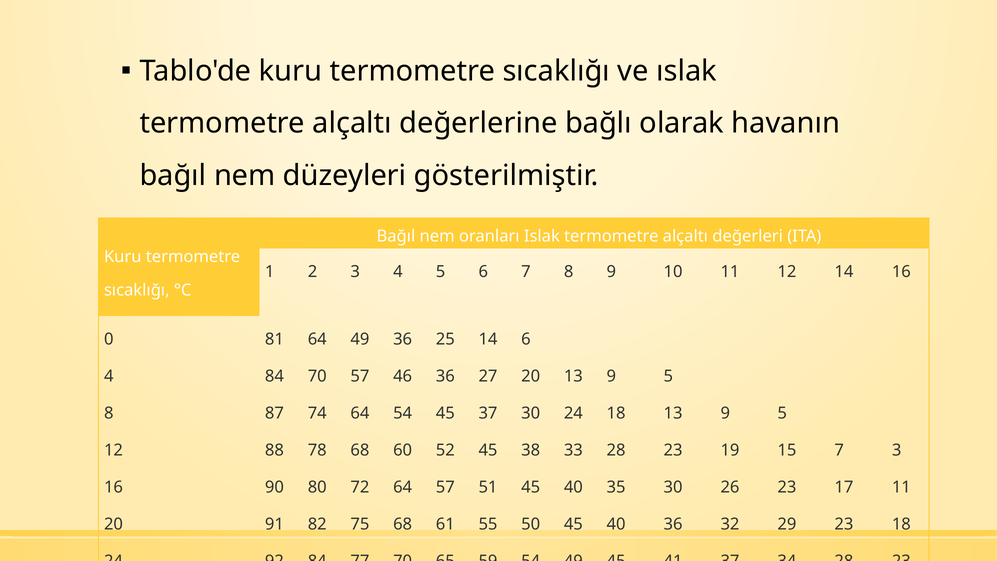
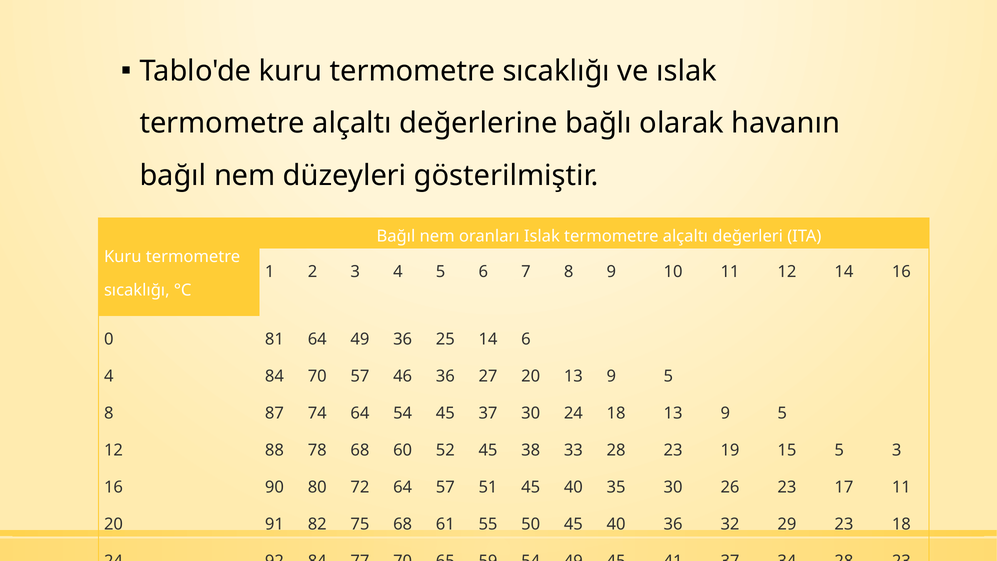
15 7: 7 -> 5
